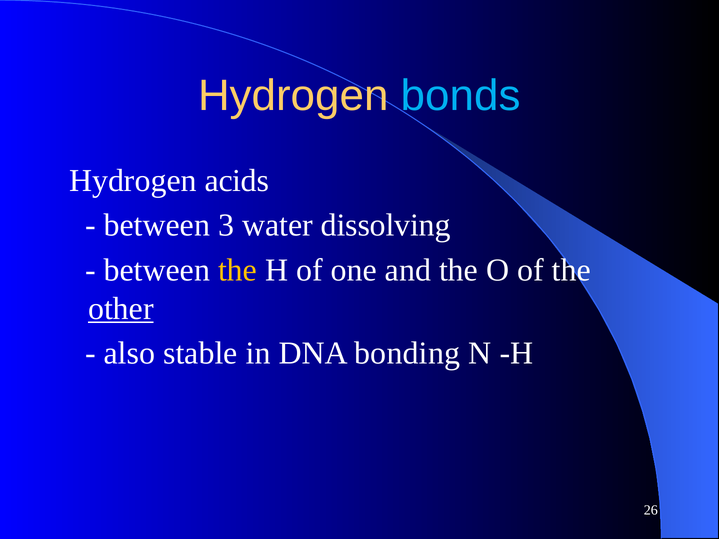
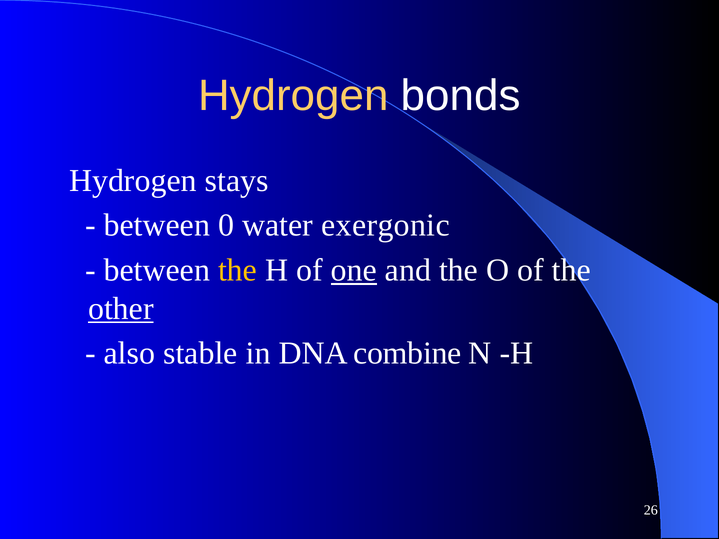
bonds colour: light blue -> white
acids: acids -> stays
3: 3 -> 0
dissolving: dissolving -> exergonic
one underline: none -> present
bonding: bonding -> combine
